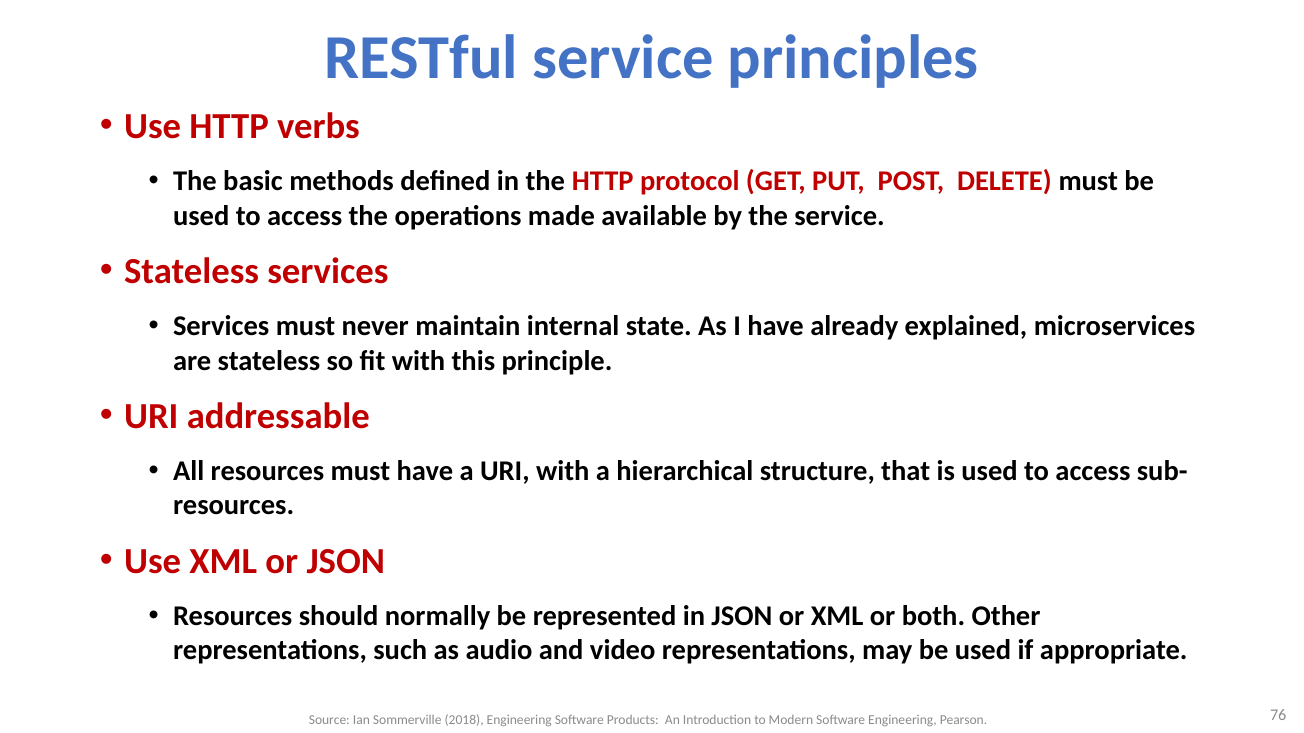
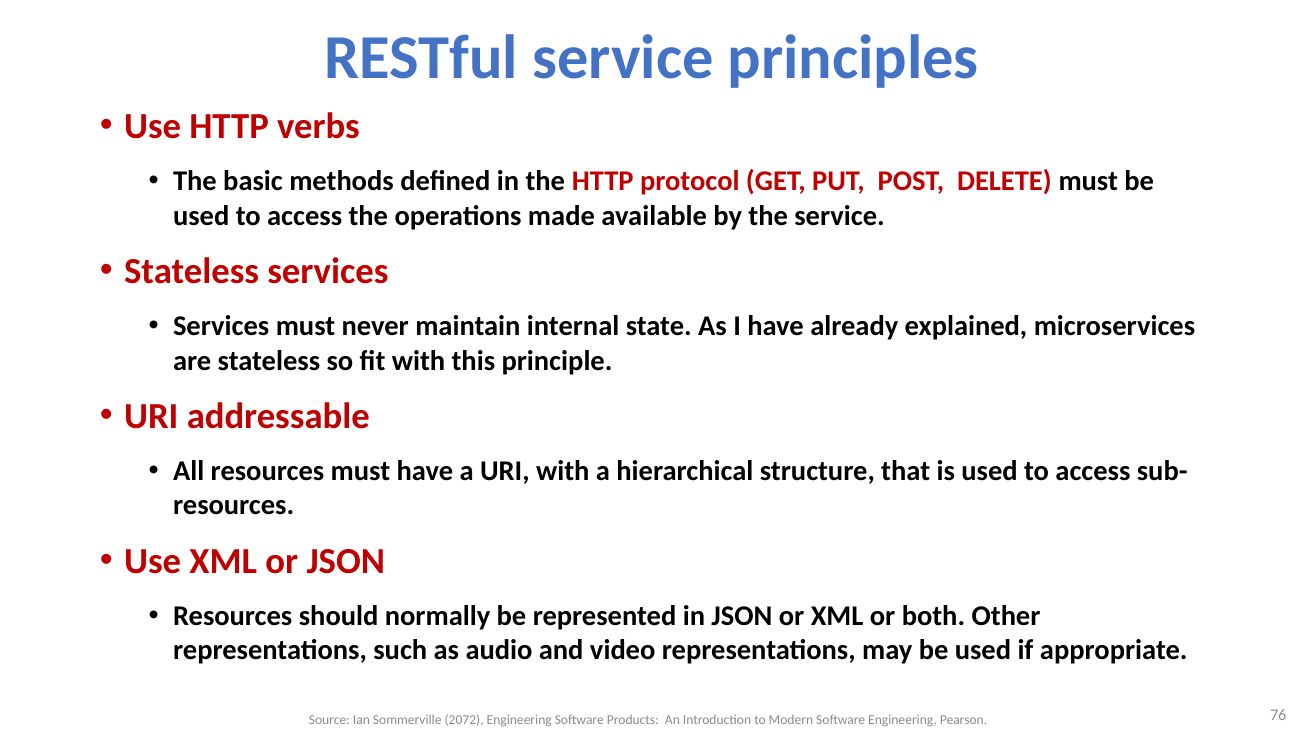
2018: 2018 -> 2072
